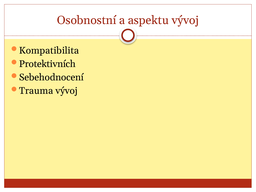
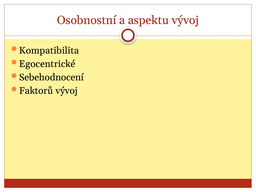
Protektivních: Protektivních -> Egocentrické
Trauma: Trauma -> Faktorů
